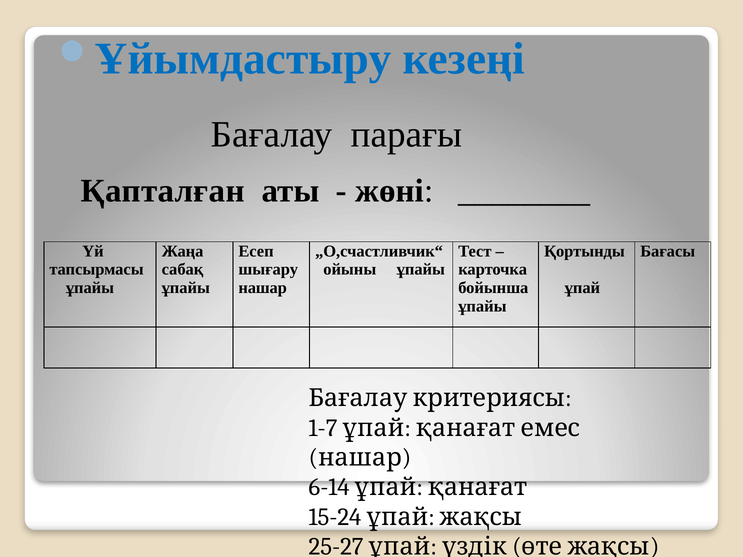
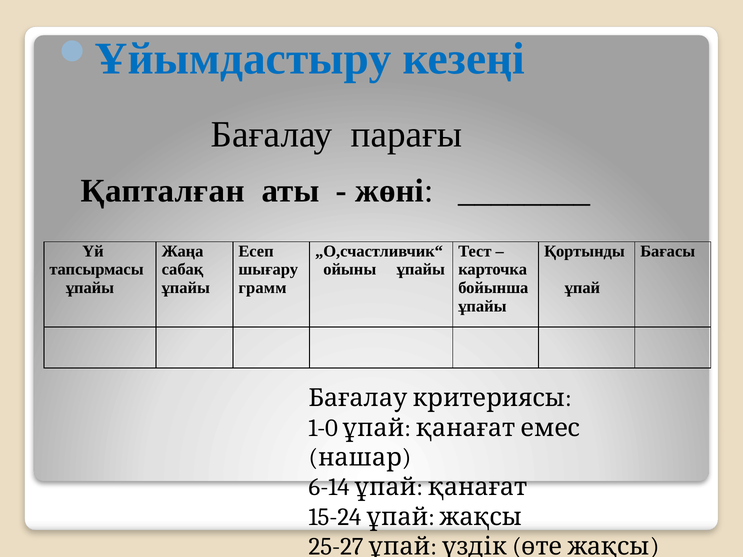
нашар at (263, 288): нашар -> грамм
1-7: 1-7 -> 1-0
